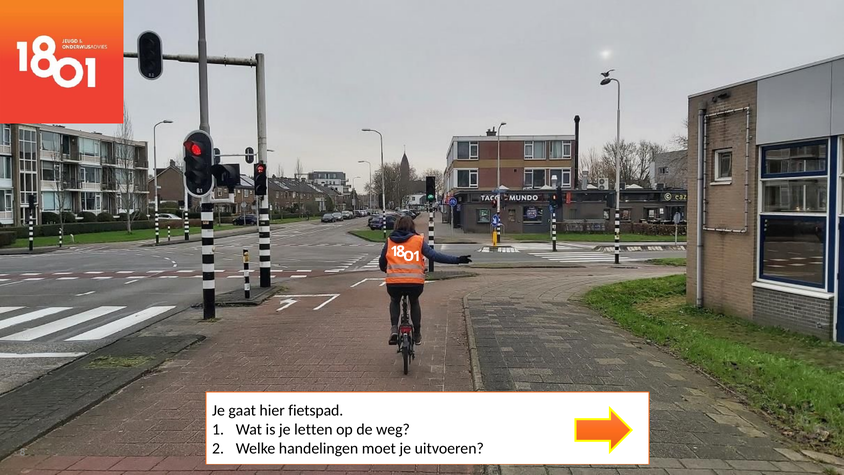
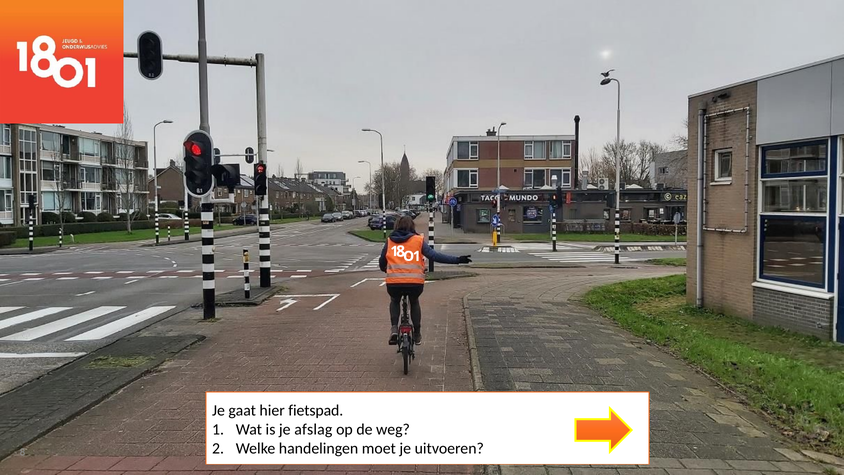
letten: letten -> afslag
